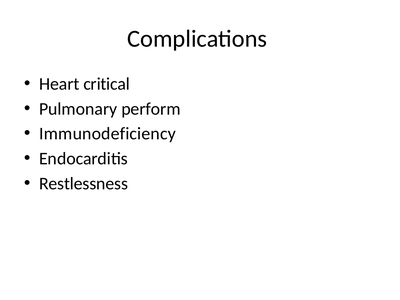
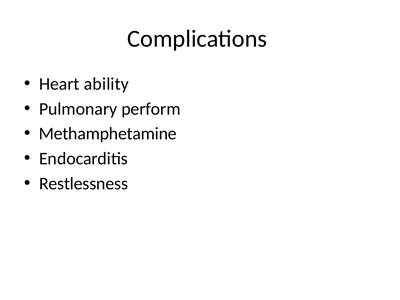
critical: critical -> ability
Immunodeficiency: Immunodeficiency -> Methamphetamine
